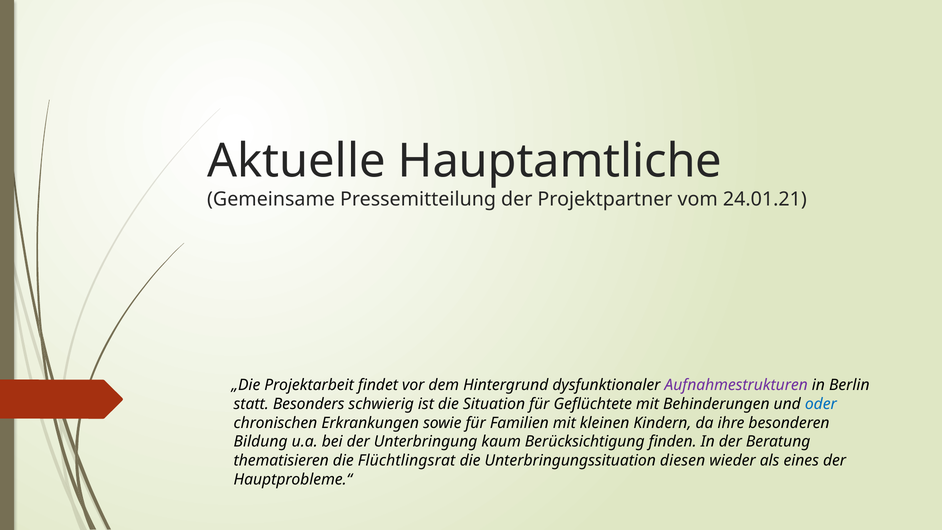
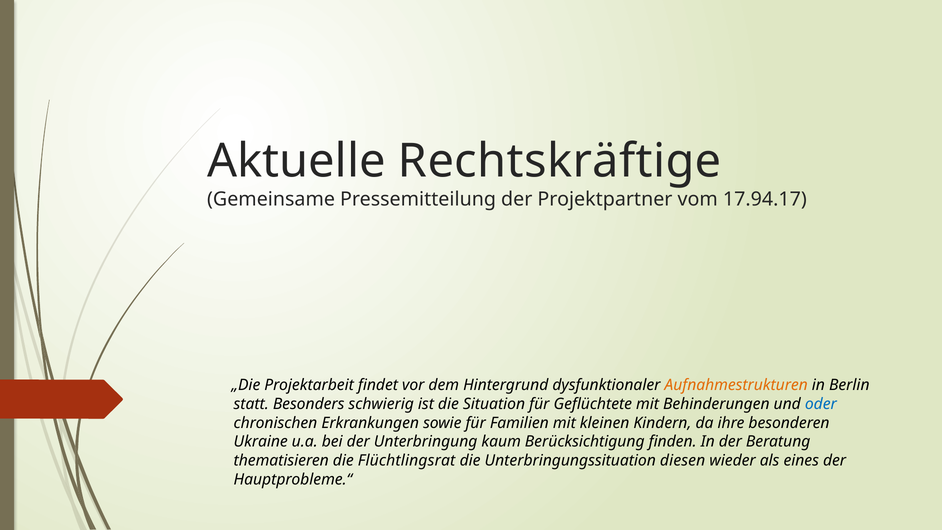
Hauptamtliche: Hauptamtliche -> Rechtskräftige
24.01.21: 24.01.21 -> 17.94.17
Aufnahmestrukturen colour: purple -> orange
Bildung: Bildung -> Ukraine
